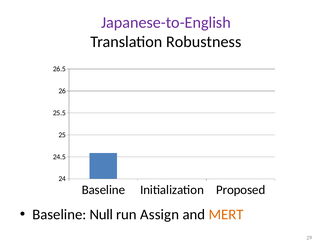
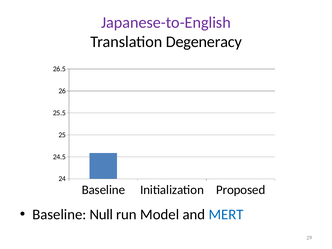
Robustness: Robustness -> Degeneracy
Assign: Assign -> Model
MERT colour: orange -> blue
